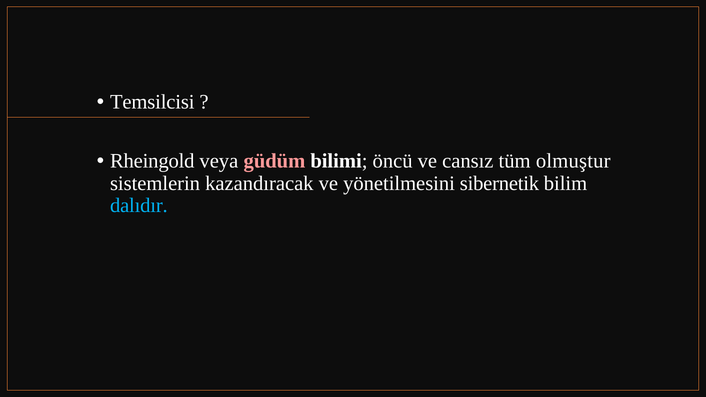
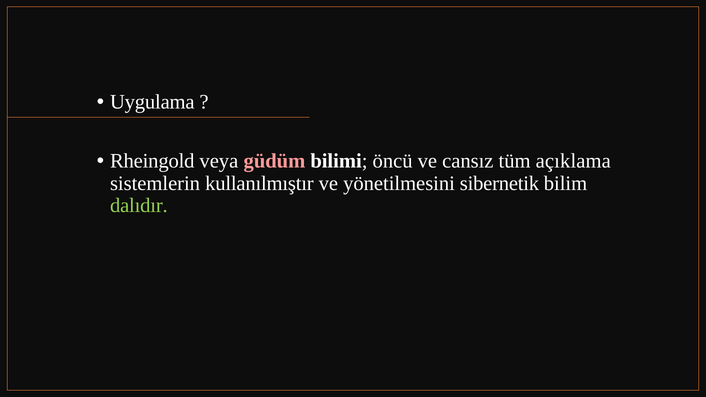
Temsilcisi: Temsilcisi -> Uygulama
olmuştur: olmuştur -> açıklama
kazandıracak: kazandıracak -> kullanılmıştır
dalıdır colour: light blue -> light green
